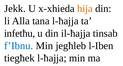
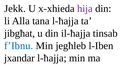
hija colour: orange -> purple
infetħu: infetħu -> jibgħat
tiegħek: tiegħek -> jxandar
